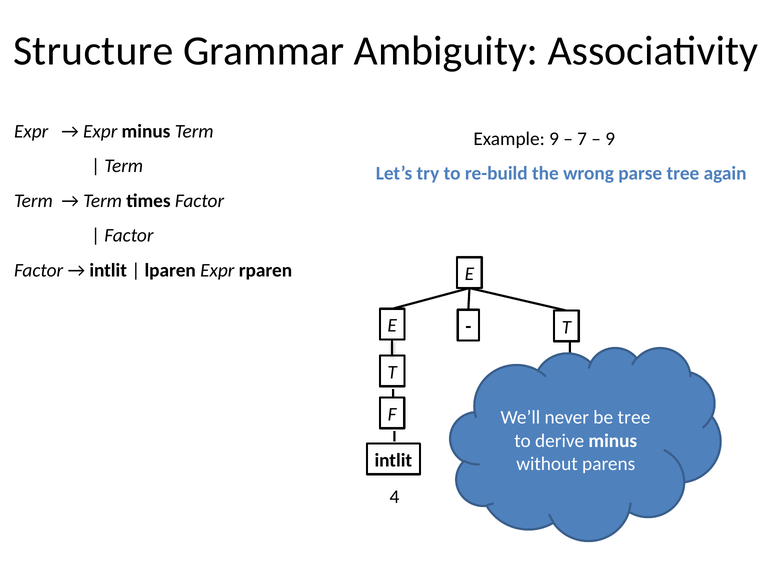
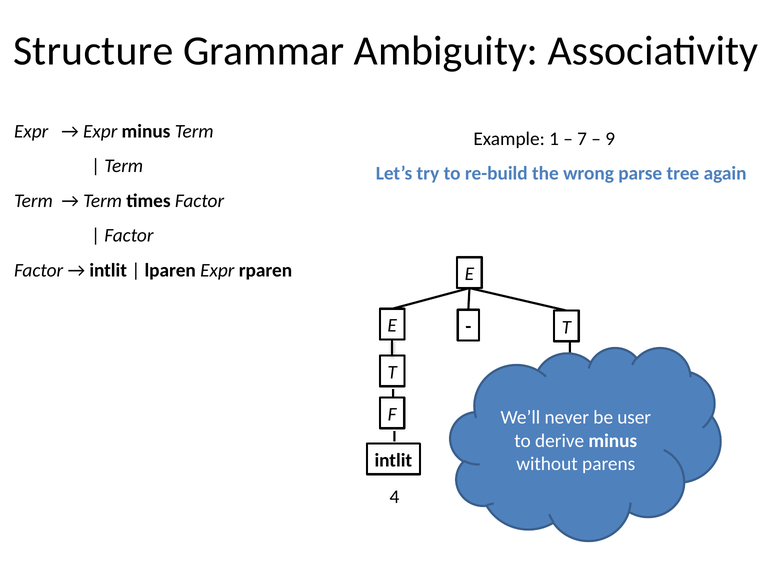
Example 9: 9 -> 1
be tree: tree -> user
